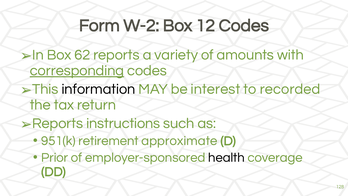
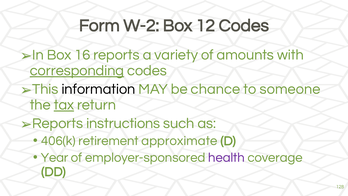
62: 62 -> 16
interest: interest -> chance
recorded: recorded -> someone
tax underline: none -> present
951(k: 951(k -> 406(k
Prior: Prior -> Year
health colour: black -> purple
